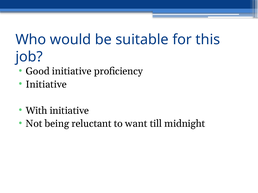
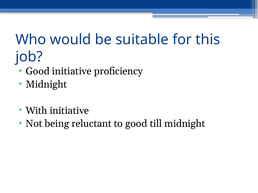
Initiative at (46, 85): Initiative -> Midnight
to want: want -> good
